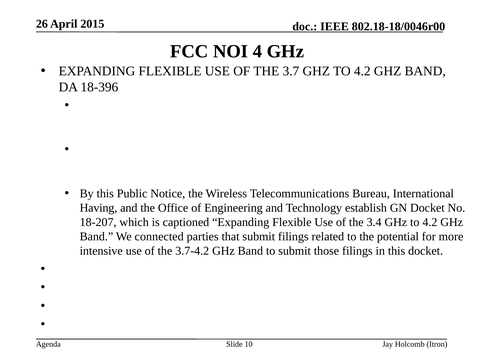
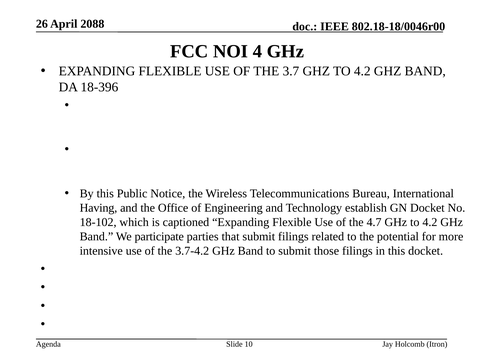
2015: 2015 -> 2088
18-207: 18-207 -> 18-102
3.4: 3.4 -> 4.7
connected: connected -> participate
